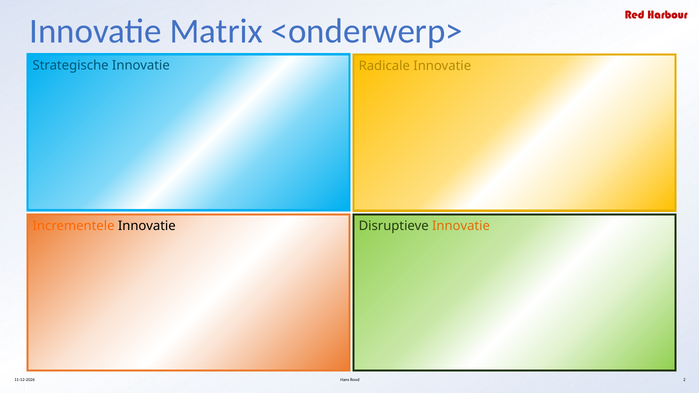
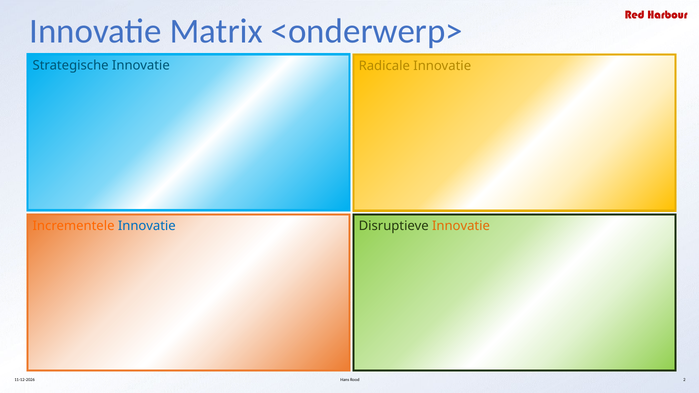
Innovatie at (147, 226) colour: black -> blue
